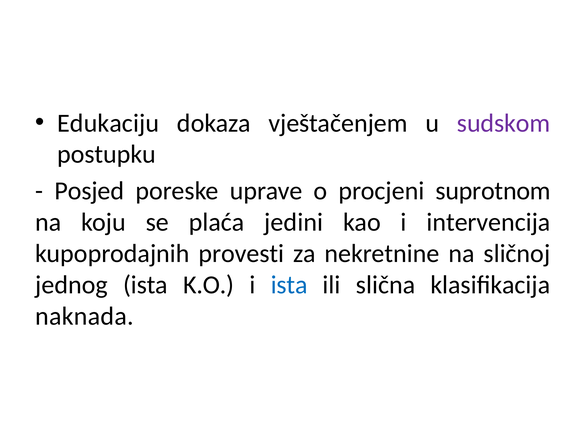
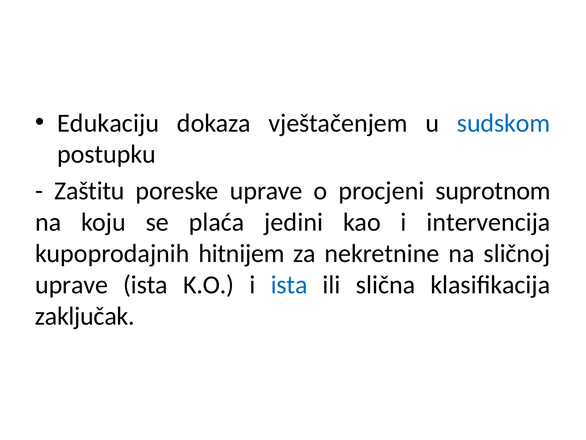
sudskom colour: purple -> blue
Posjed: Posjed -> Zaštitu
provesti: provesti -> hitnijem
jednog at (71, 284): jednog -> uprave
naknada: naknada -> zaključak
